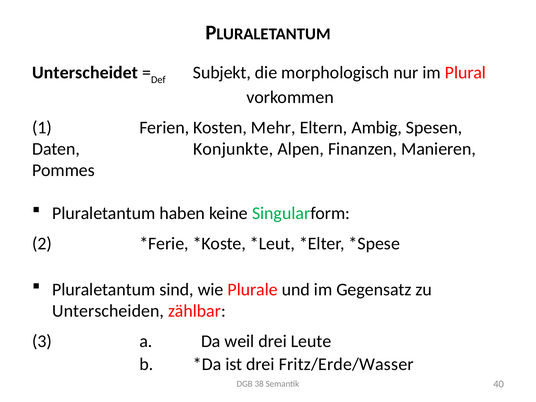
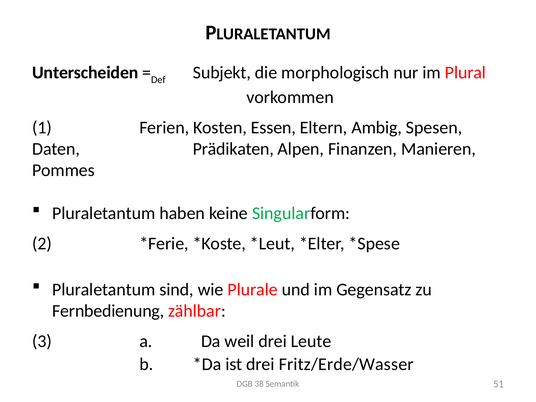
Unterscheidet: Unterscheidet -> Unterscheiden
Mehr: Mehr -> Essen
Konjunkte: Konjunkte -> Prädikaten
Unterscheiden: Unterscheiden -> Fernbedienung
40: 40 -> 51
